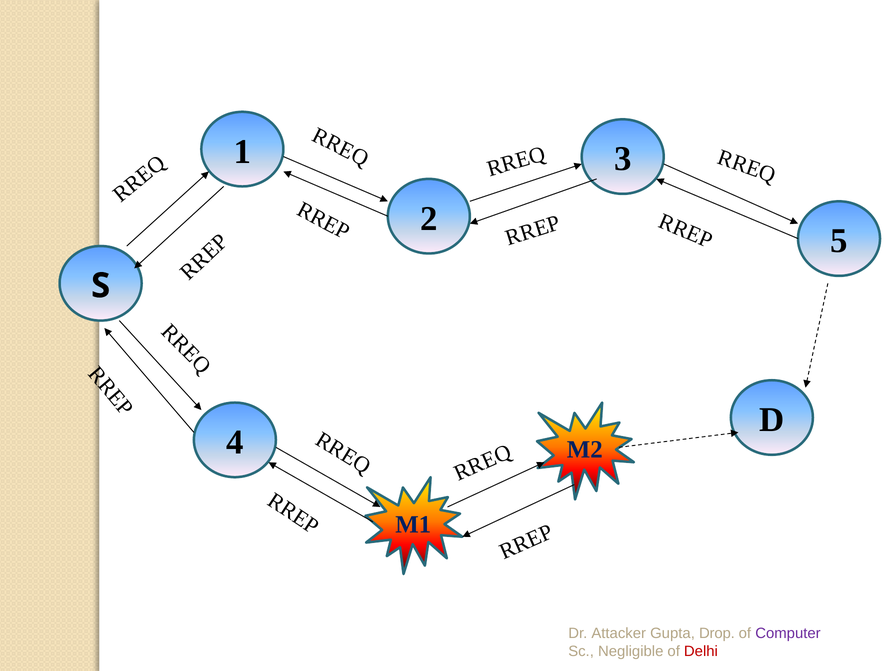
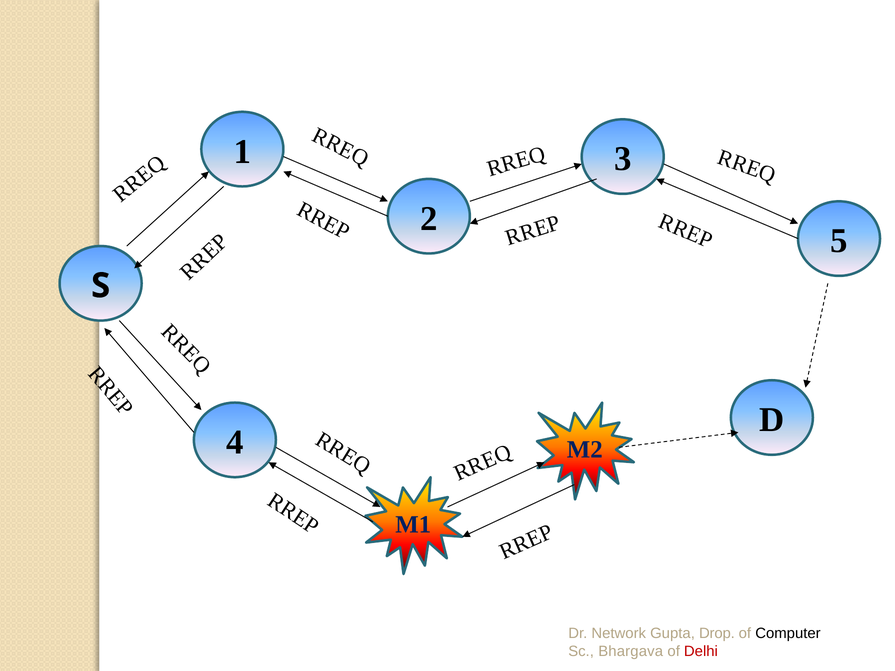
Attacker: Attacker -> Network
Computer colour: purple -> black
Negligible: Negligible -> Bhargava
